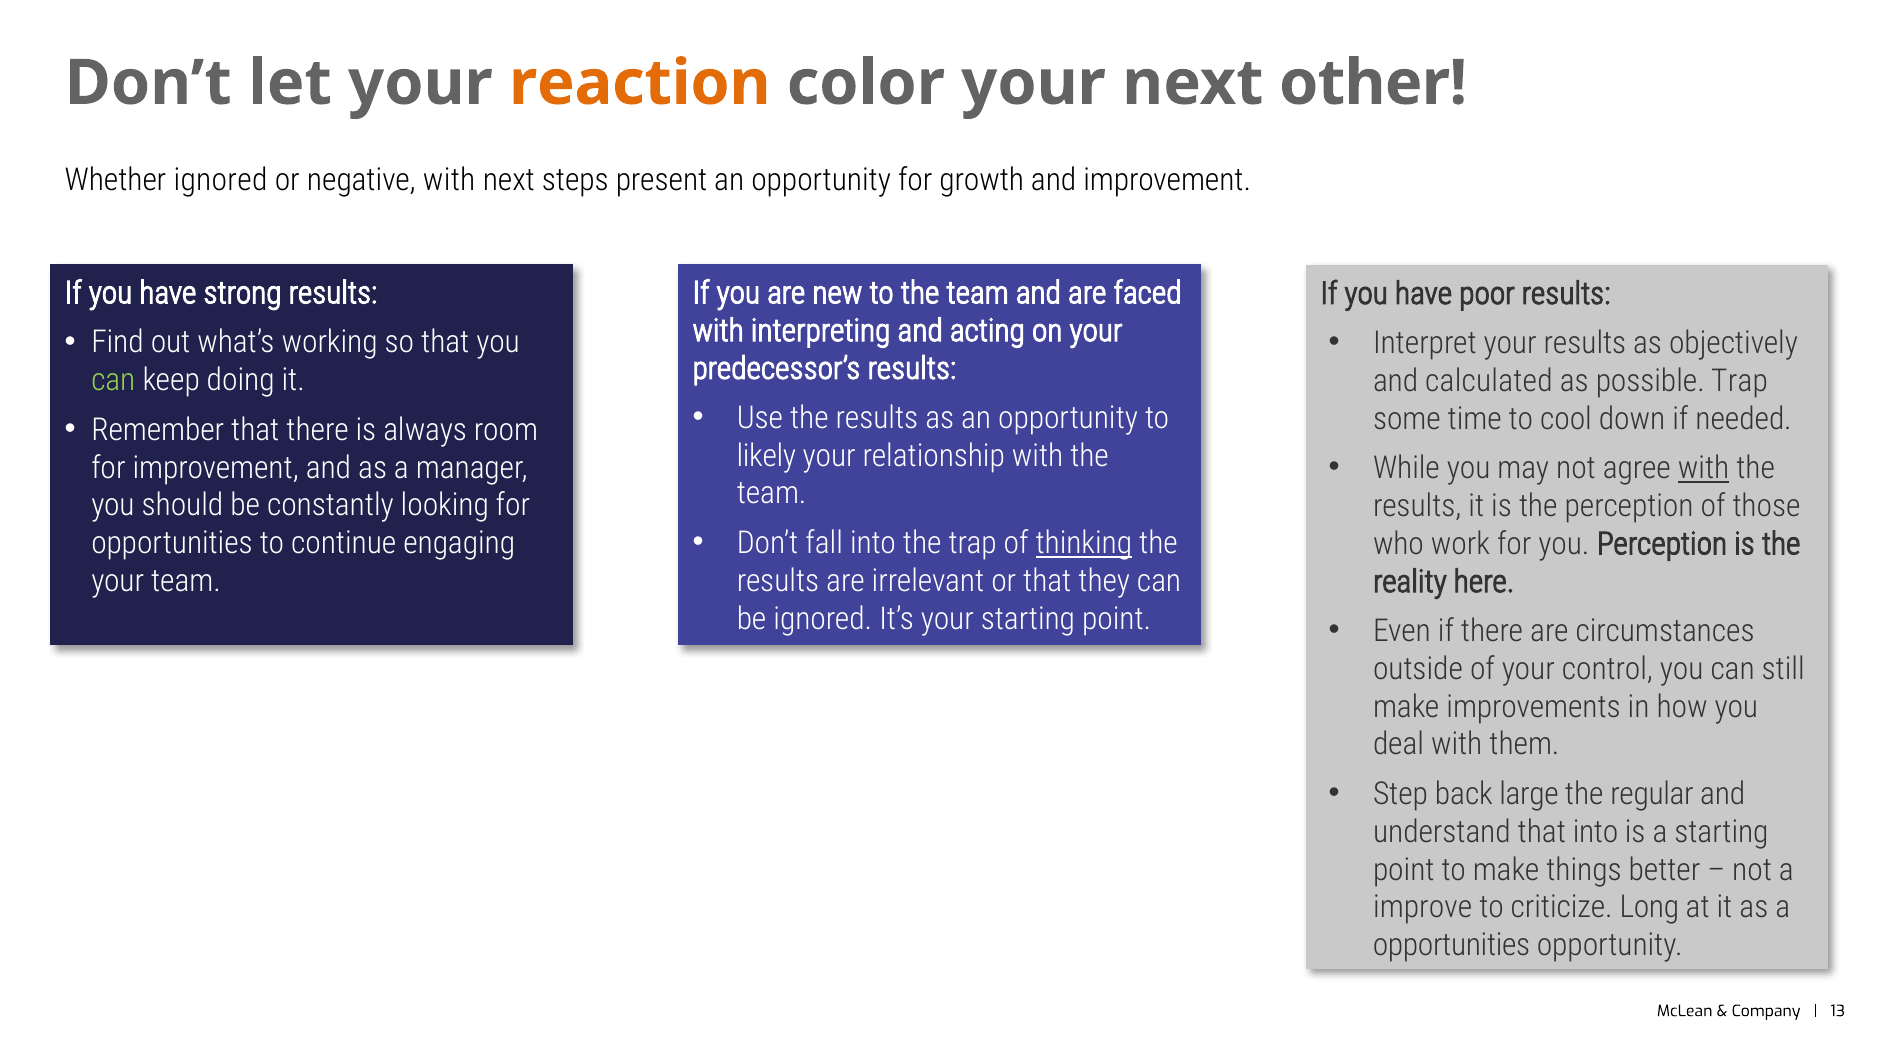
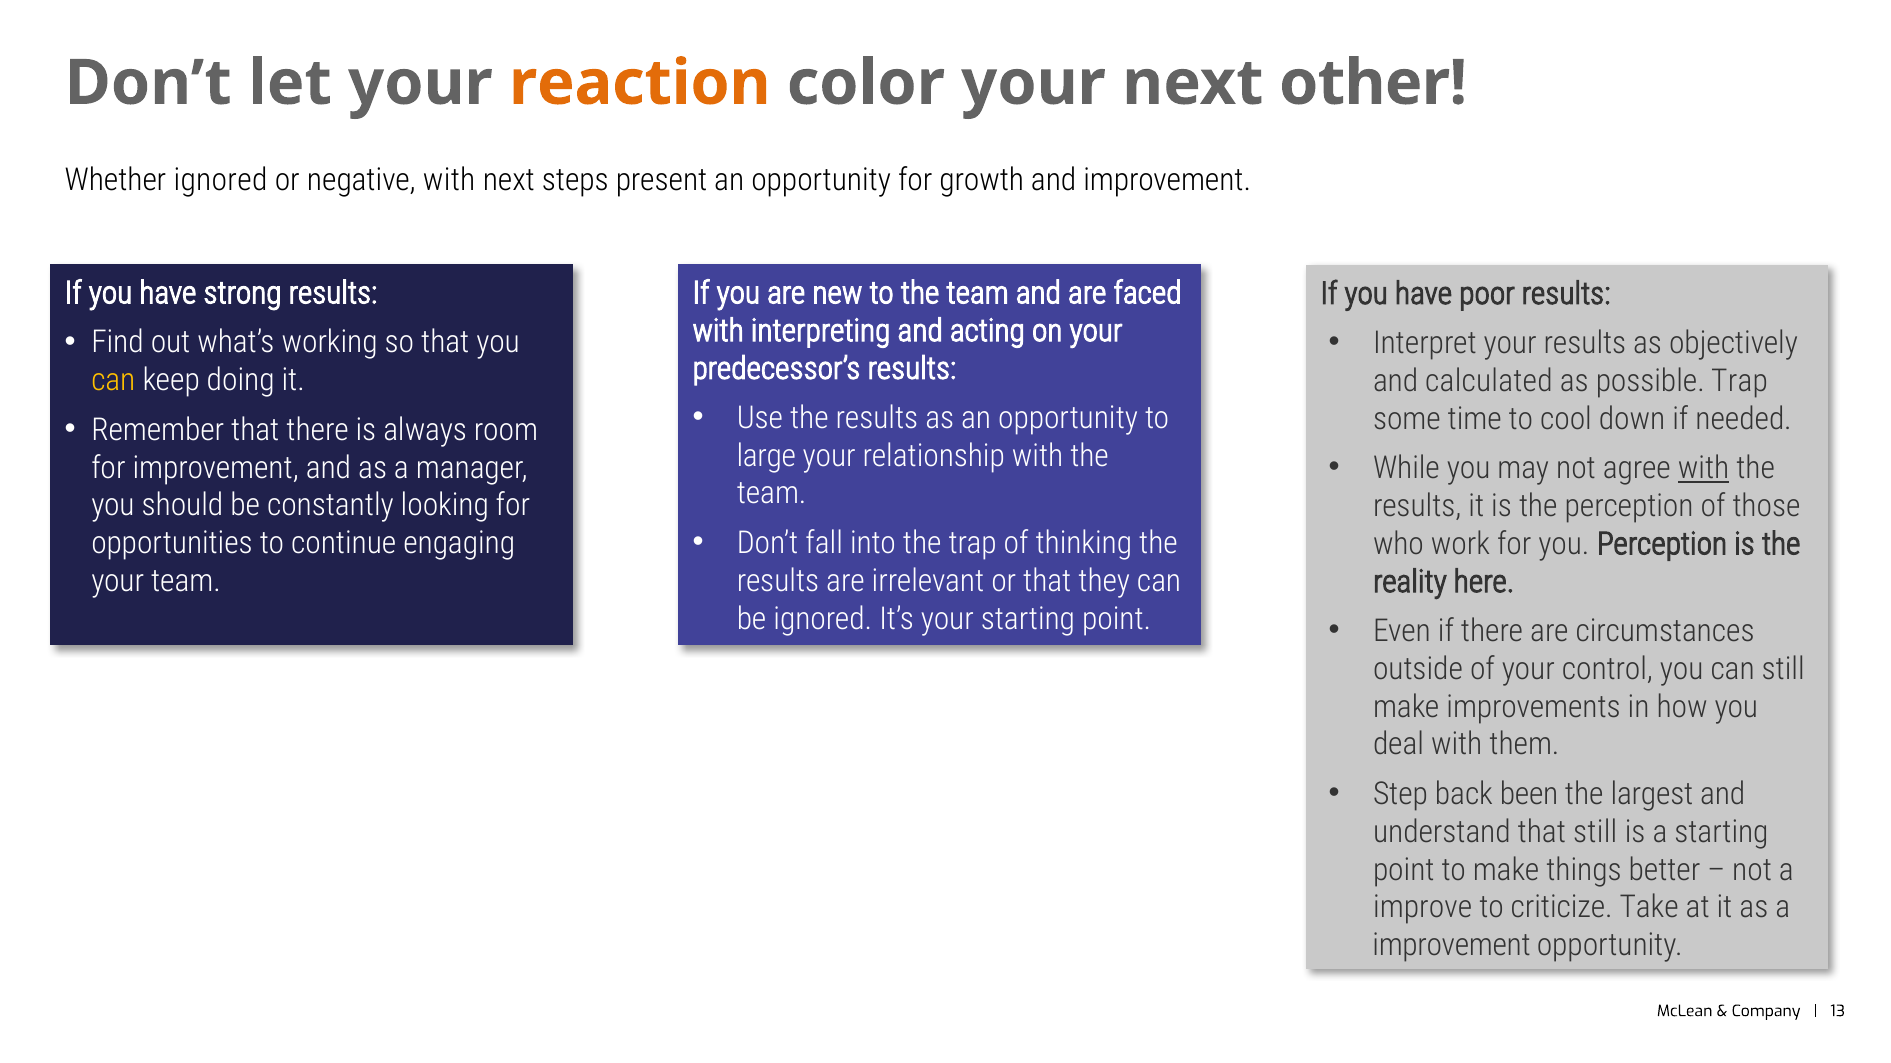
can at (113, 380) colour: light green -> yellow
likely: likely -> large
thinking underline: present -> none
large: large -> been
regular: regular -> largest
that into: into -> still
Long: Long -> Take
opportunities at (1452, 946): opportunities -> improvement
